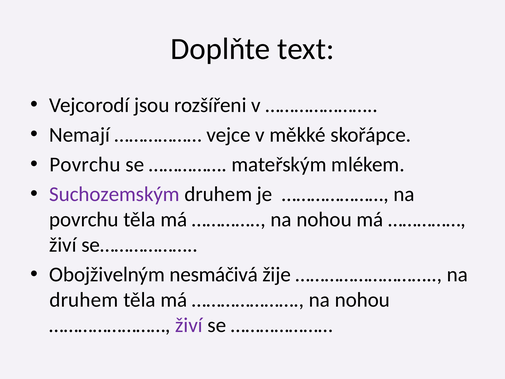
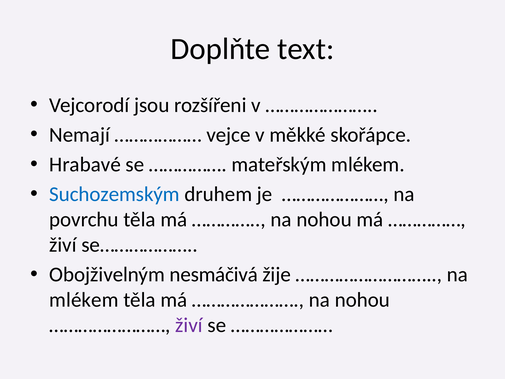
Povrchu at (85, 164): Povrchu -> Hrabavé
Suchozemským colour: purple -> blue
druhem at (84, 300): druhem -> mlékem
